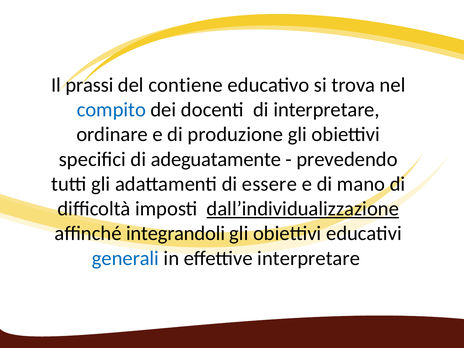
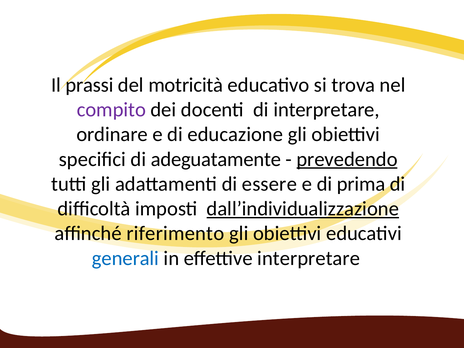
contiene: contiene -> motricità
compito colour: blue -> purple
produzione: produzione -> educazione
prevedendo underline: none -> present
mano: mano -> prima
integrandoli: integrandoli -> riferimento
